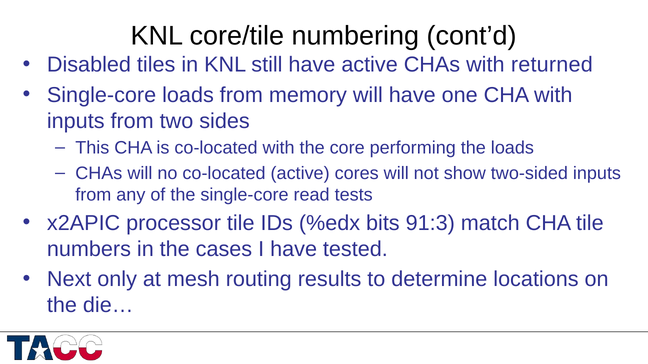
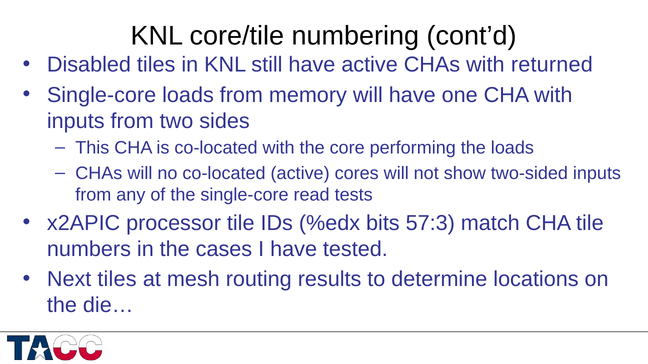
91:3: 91:3 -> 57:3
Next only: only -> tiles
